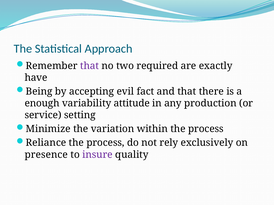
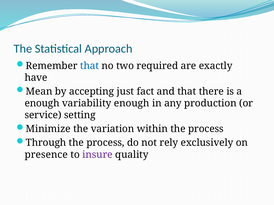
that at (90, 66) colour: purple -> blue
Being: Being -> Mean
evil: evil -> just
variability attitude: attitude -> enough
Reliance: Reliance -> Through
